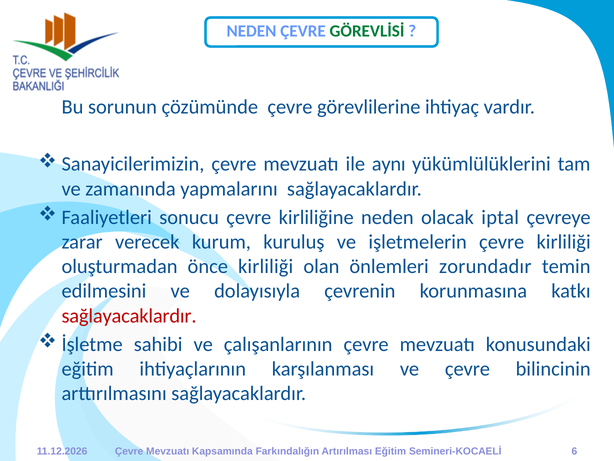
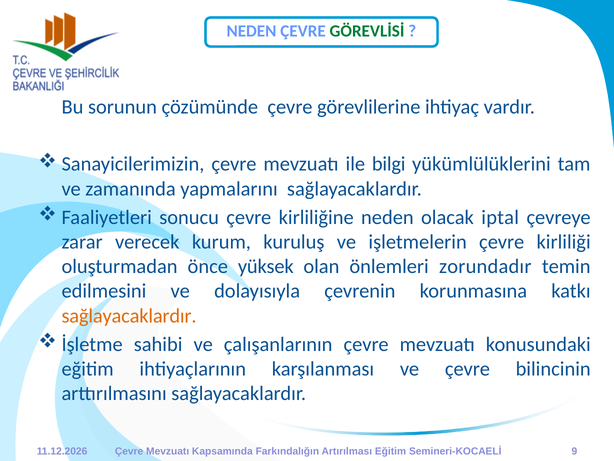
aynı: aynı -> bilgi
önce kirliliği: kirliliği -> yüksek
sağlayacaklardır at (129, 315) colour: red -> orange
6: 6 -> 9
